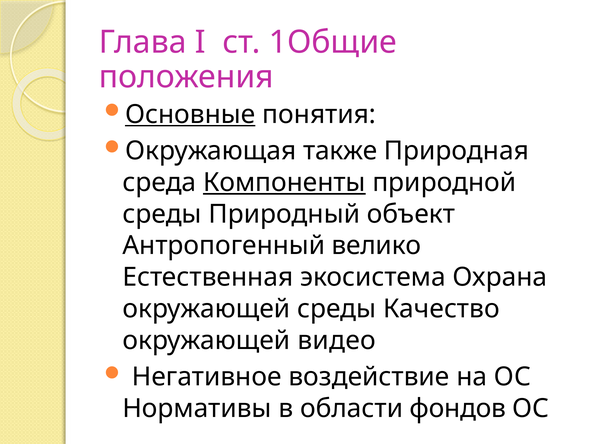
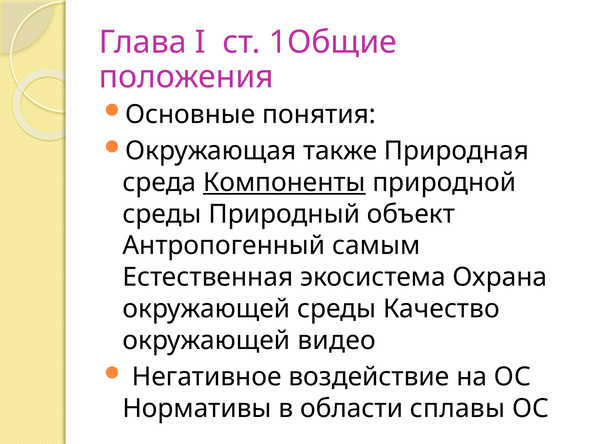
Основные underline: present -> none
велико: велико -> самым
фондов: фондов -> сплавы
